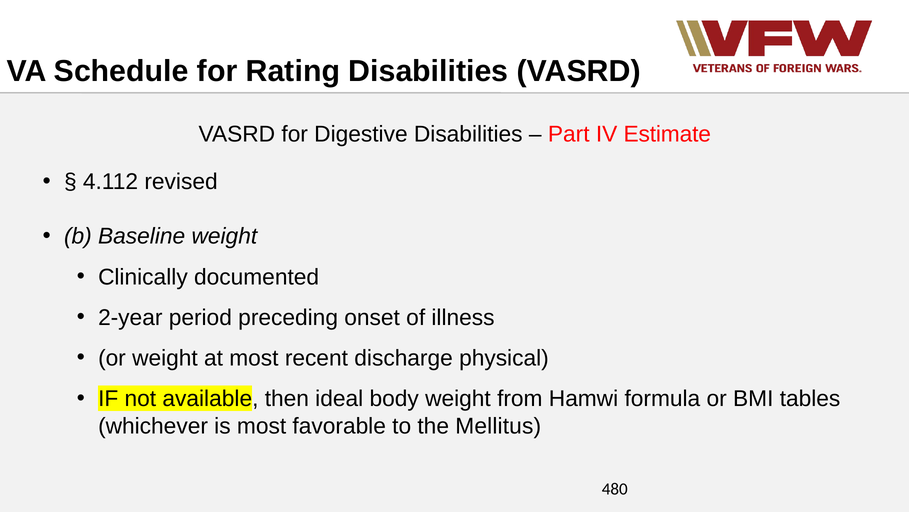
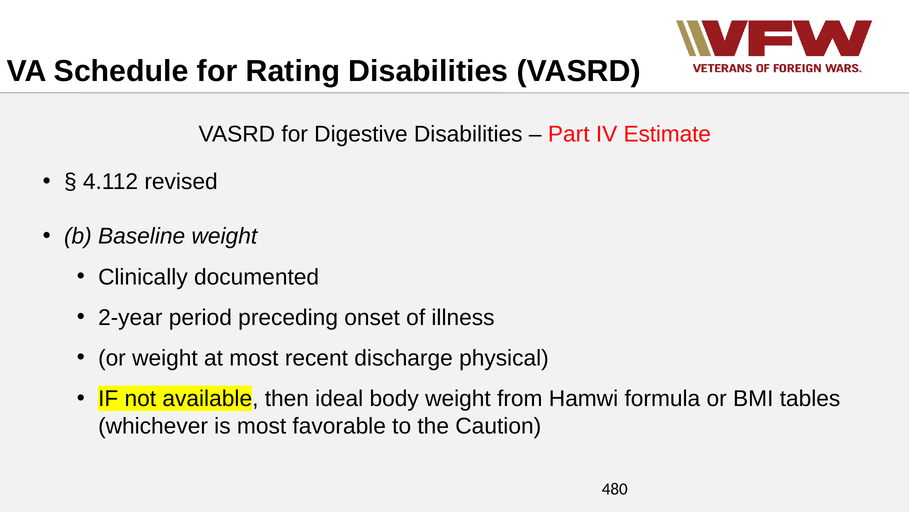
Mellitus: Mellitus -> Caution
